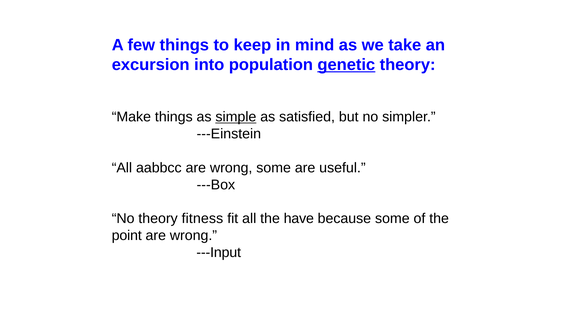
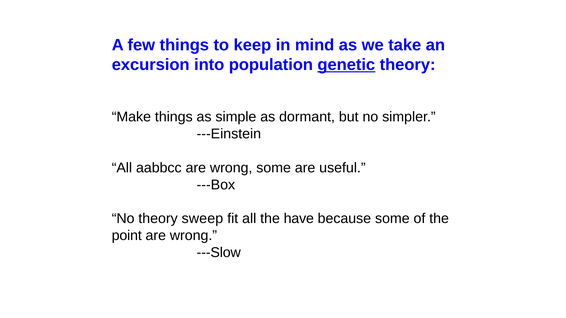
simple underline: present -> none
satisfied: satisfied -> dormant
fitness: fitness -> sweep
---Input: ---Input -> ---Slow
